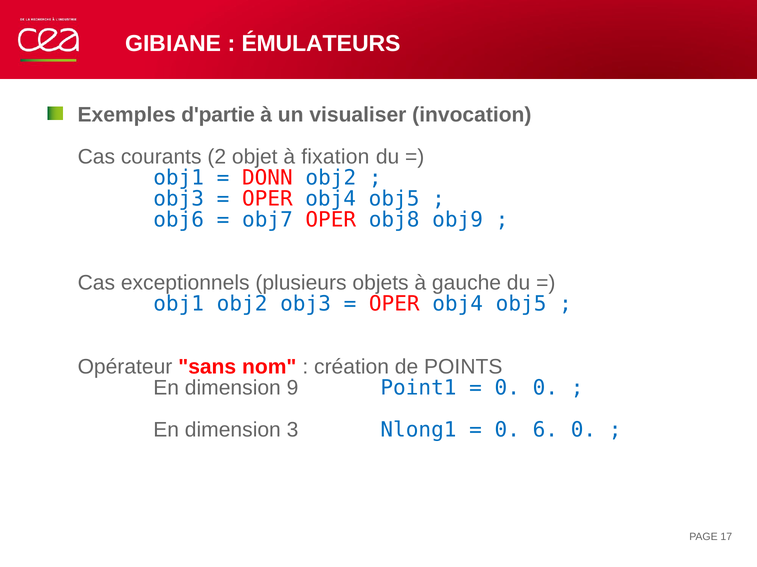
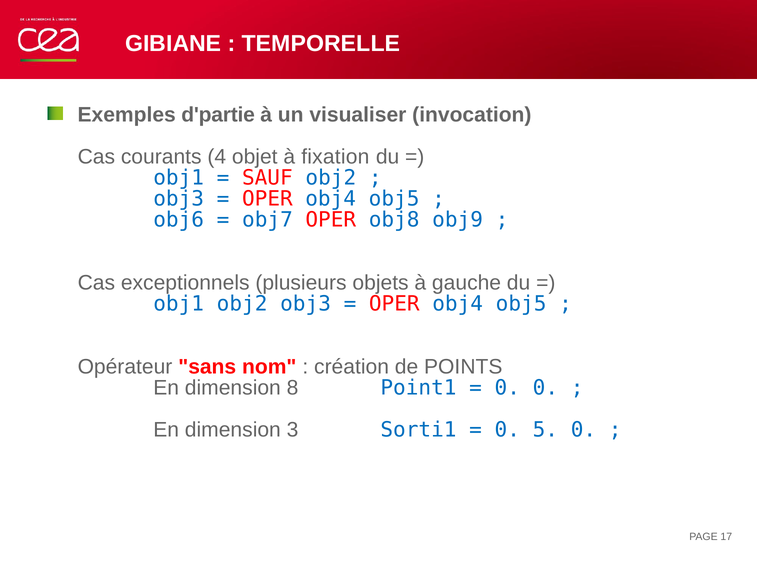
ÉMULATEURS: ÉMULATEURS -> TEMPORELLE
2: 2 -> 4
DONN: DONN -> SAUF
9: 9 -> 8
Nlong1: Nlong1 -> Sorti1
6: 6 -> 5
